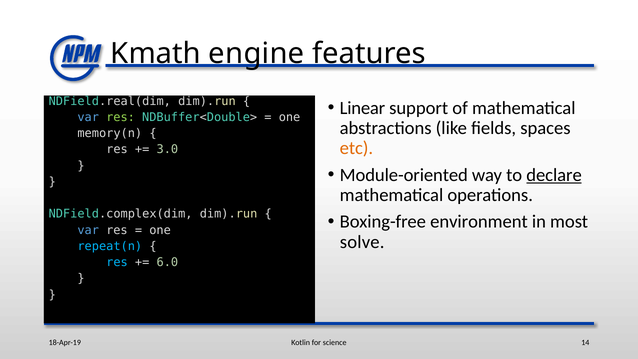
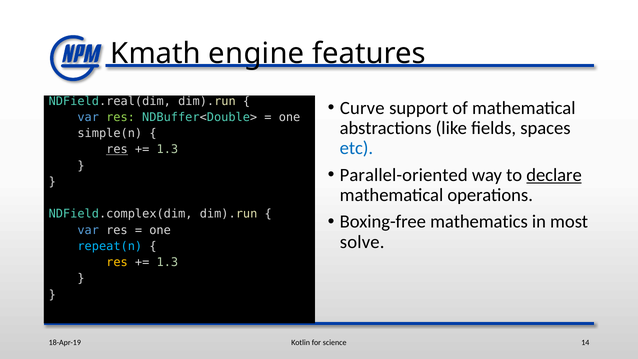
Linear: Linear -> Curve
memory(n: memory(n -> simple(n
etc colour: orange -> blue
res at (117, 149) underline: none -> present
3.0 at (167, 149): 3.0 -> 1.3
Module-oriented: Module-oriented -> Parallel-oriented
environment: environment -> mathematics
res at (117, 262) colour: light blue -> yellow
6.0 at (167, 262): 6.0 -> 1.3
